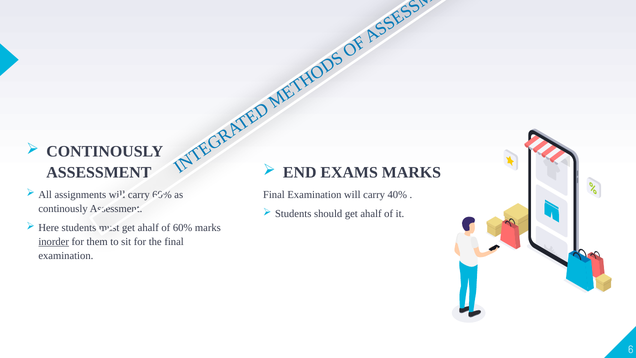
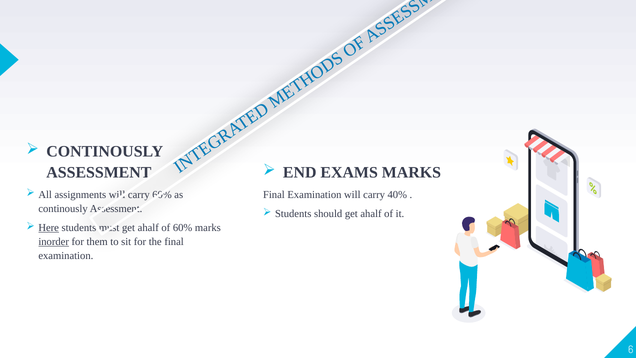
Here underline: none -> present
